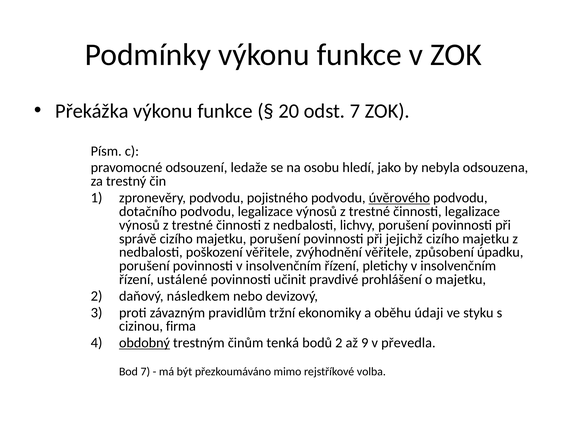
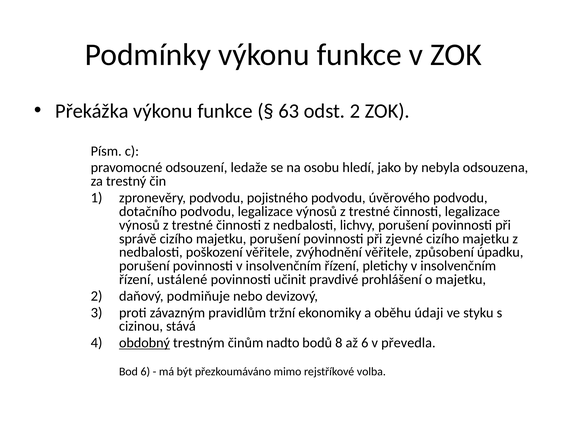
20: 20 -> 63
odst 7: 7 -> 2
úvěrového underline: present -> none
jejichž: jejichž -> zjevné
následkem: následkem -> podmiňuje
firma: firma -> stává
tenká: tenká -> nadto
bodů 2: 2 -> 8
až 9: 9 -> 6
Bod 7: 7 -> 6
